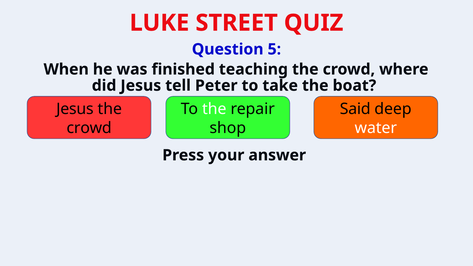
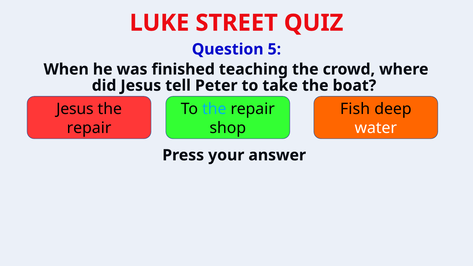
the at (214, 109) colour: white -> light blue
Said: Said -> Fish
crowd at (89, 128): crowd -> repair
